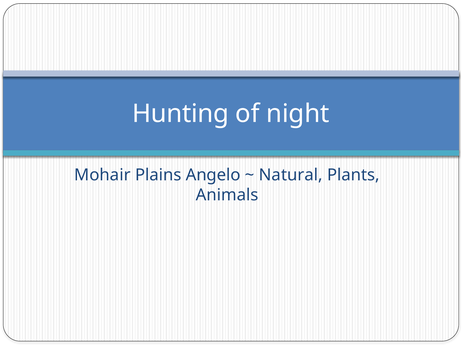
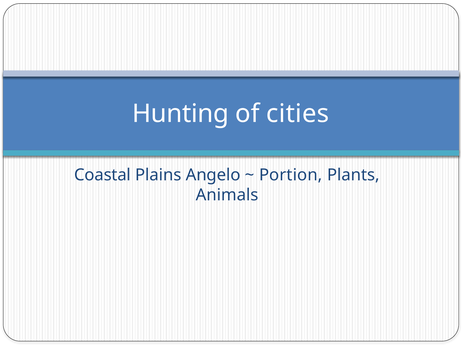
night: night -> cities
Mohair: Mohair -> Coastal
Natural: Natural -> Portion
